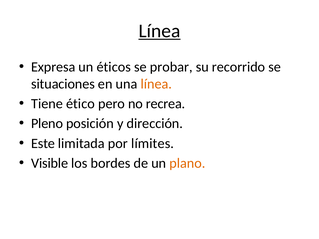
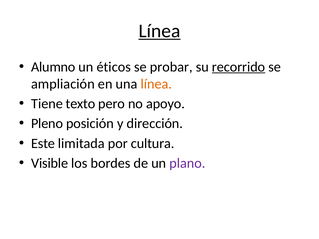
Expresa: Expresa -> Alumno
recorrido underline: none -> present
situaciones: situaciones -> ampliación
ético: ético -> texto
recrea: recrea -> apoyo
límites: límites -> cultura
plano colour: orange -> purple
